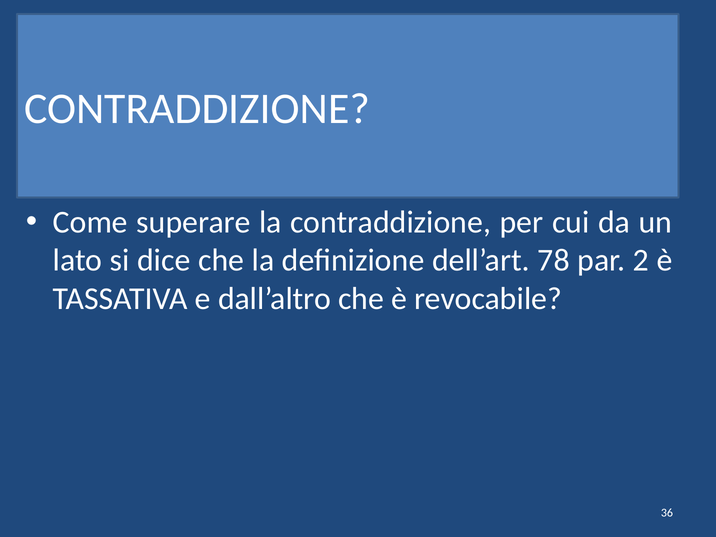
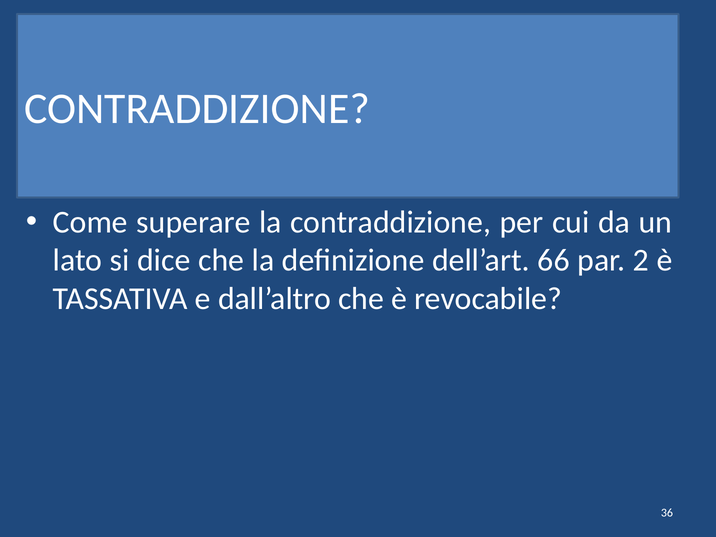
78: 78 -> 66
